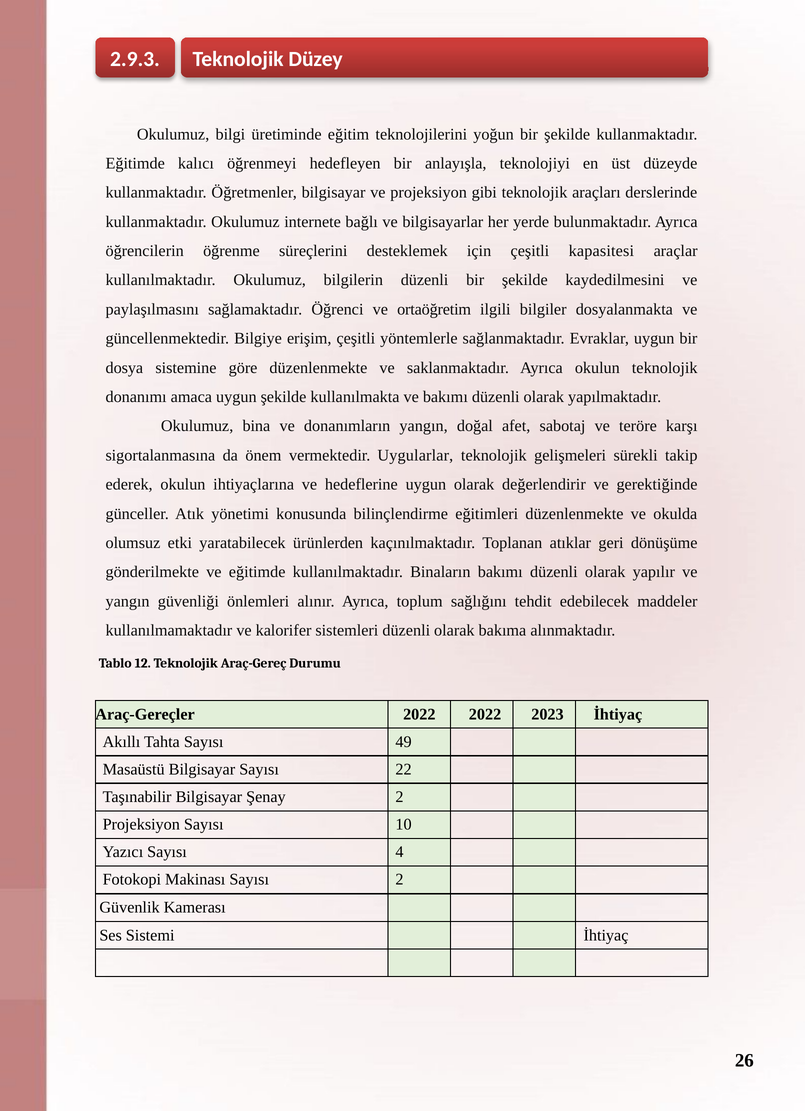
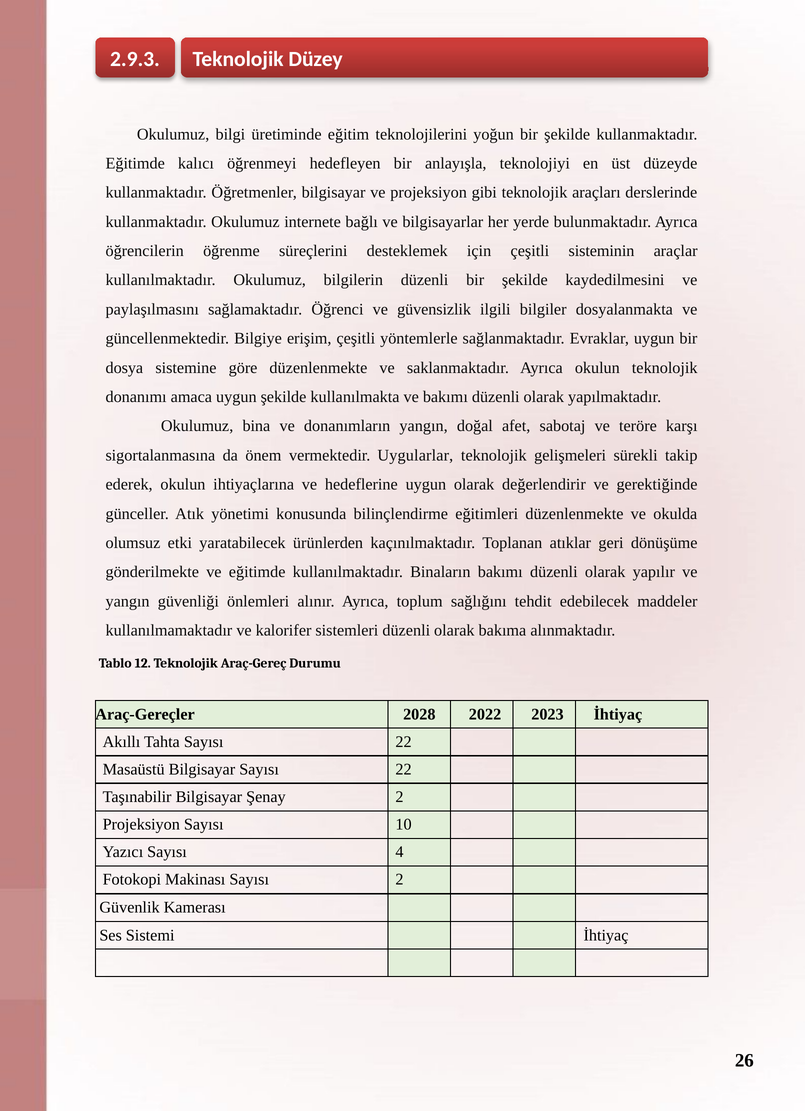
kapasitesi: kapasitesi -> sisteminin
ortaöğretim: ortaöğretim -> güvensizlik
Araç-Gereçler 2022: 2022 -> 2028
Tahta Sayısı 49: 49 -> 22
